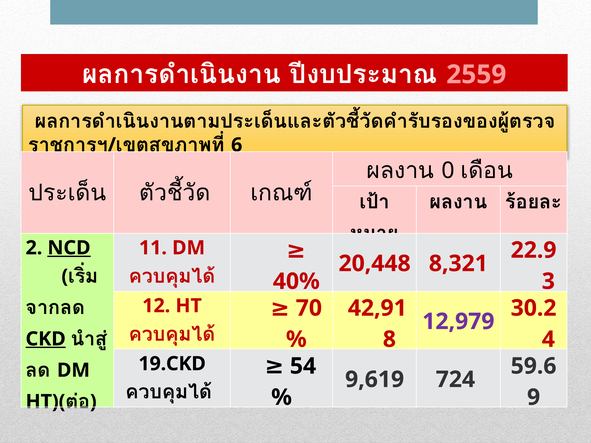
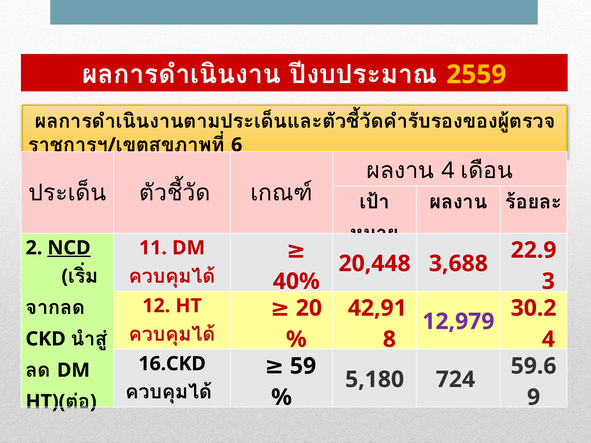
2559 colour: pink -> yellow
0 at (448, 171): 0 -> 4
8,321: 8,321 -> 3,688
70: 70 -> 20
CKD underline: present -> none
54: 54 -> 59
19.CKD: 19.CKD -> 16.CKD
9,619: 9,619 -> 5,180
